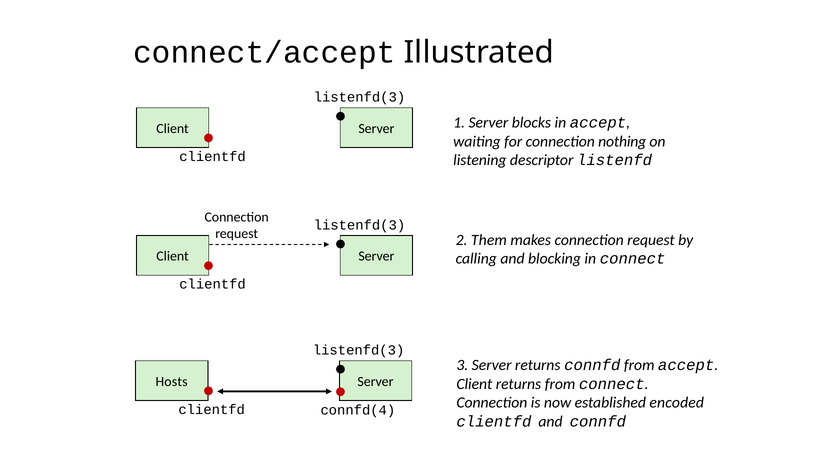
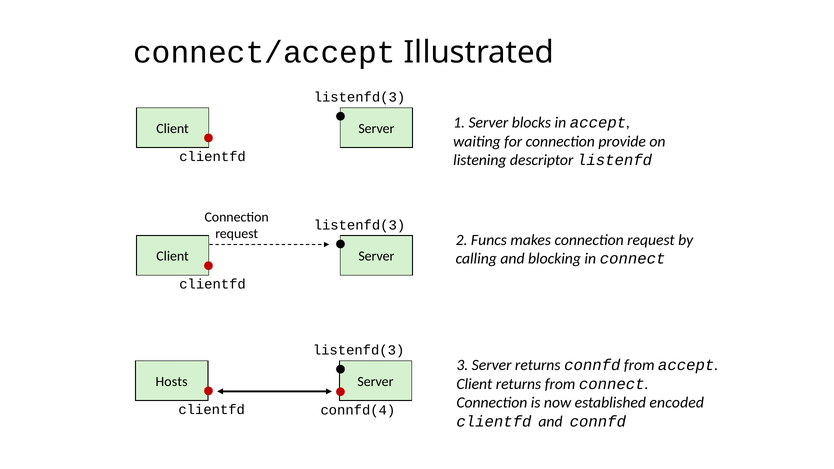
nothing: nothing -> provide
Them: Them -> Funcs
